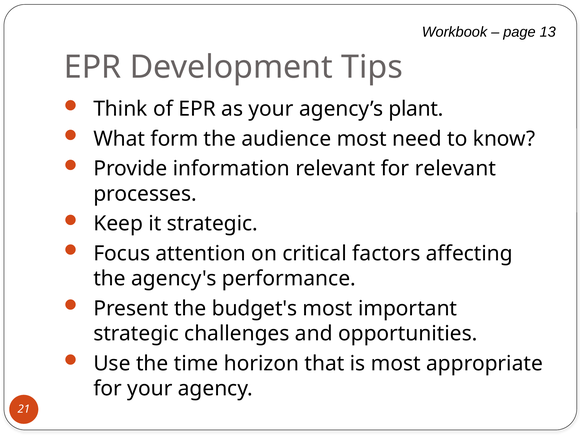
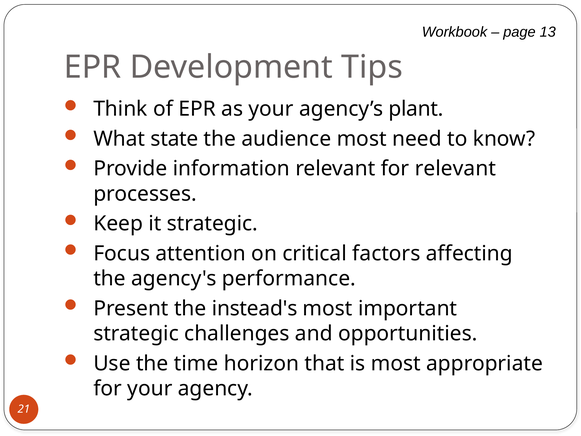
form: form -> state
budget's: budget's -> instead's
